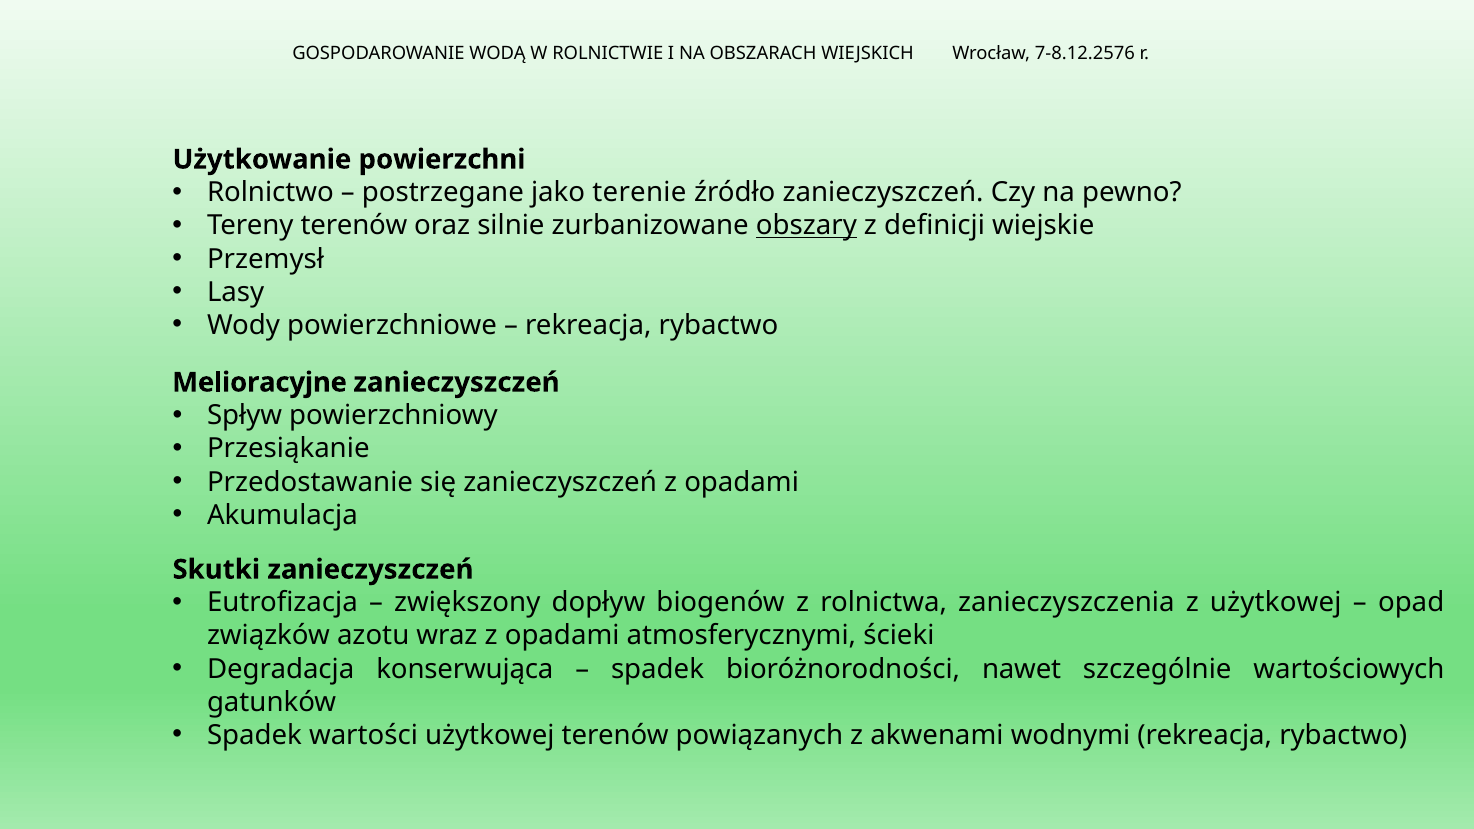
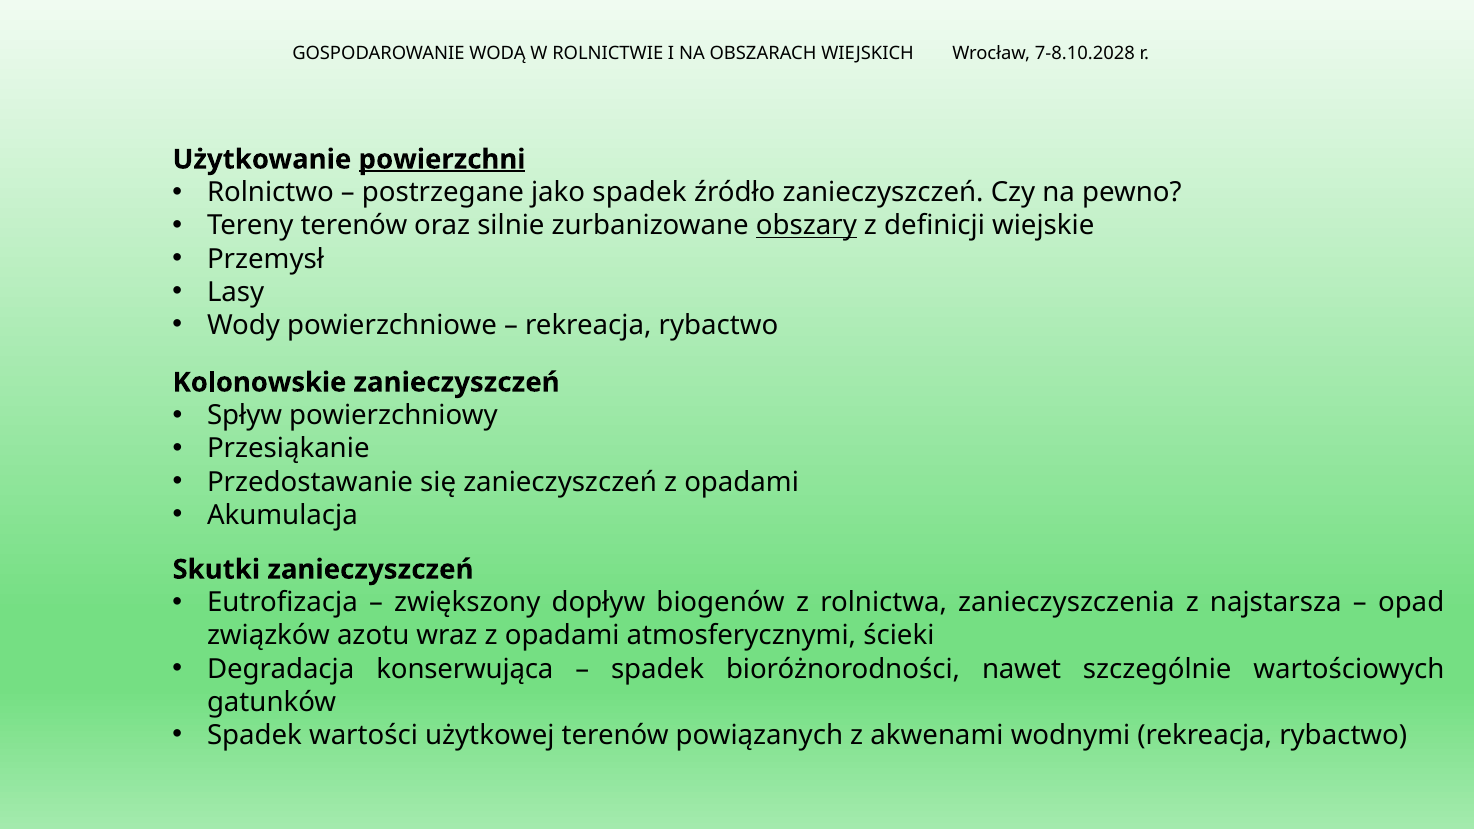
7-8.12.2576: 7-8.12.2576 -> 7-8.10.2028
powierzchni underline: none -> present
jako terenie: terenie -> spadek
Melioracyjne: Melioracyjne -> Kolonowskie
z użytkowej: użytkowej -> najstarsza
